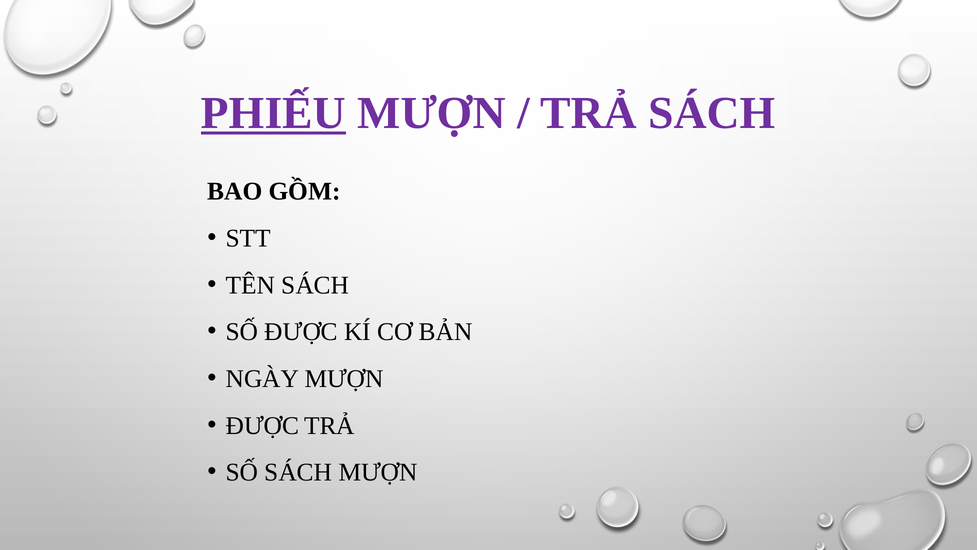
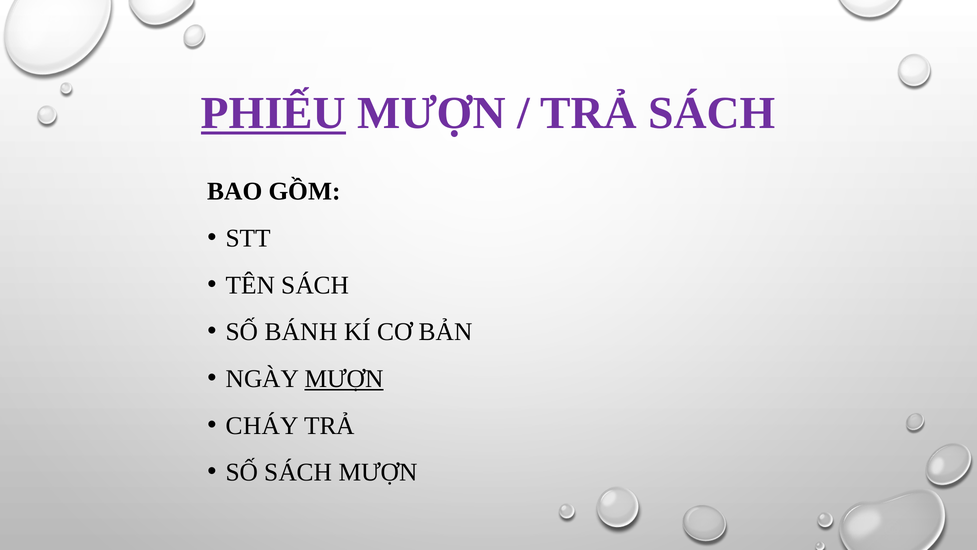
SỐ ĐƯỢC: ĐƯỢC -> BÁNH
MƯỢN at (344, 378) underline: none -> present
ĐƯỢC at (262, 425): ĐƯỢC -> CHÁY
